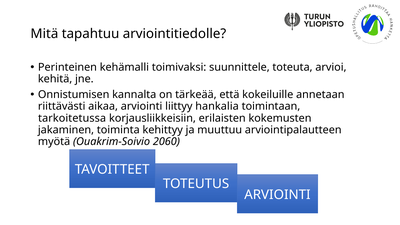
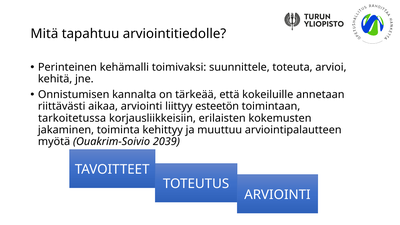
hankalia: hankalia -> esteetön
2060: 2060 -> 2039
